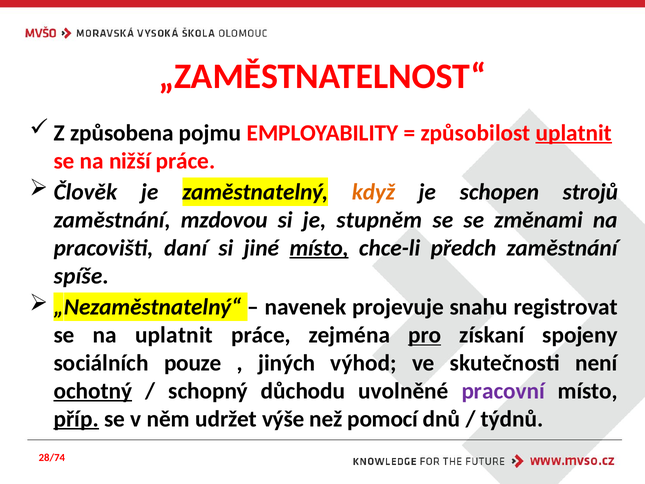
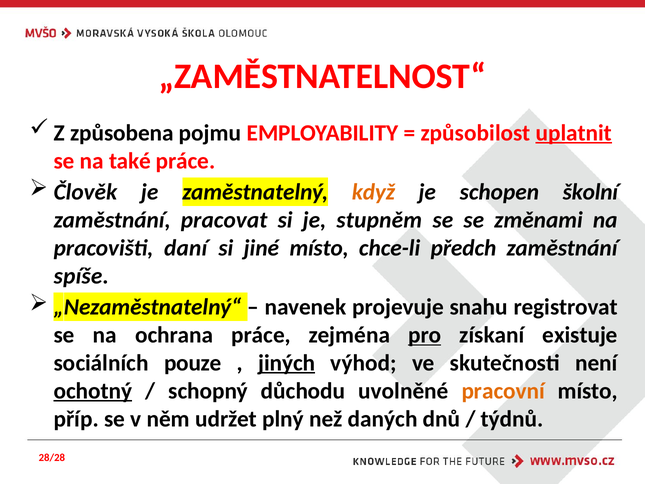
nižší: nižší -> také
strojů: strojů -> školní
mzdovou: mzdovou -> pracovat
místo at (319, 248) underline: present -> none
na uplatnit: uplatnit -> ochrana
spojeny: spojeny -> existuje
jiných underline: none -> present
pracovní colour: purple -> orange
příp underline: present -> none
výše: výše -> plný
pomocí: pomocí -> daných
28/74: 28/74 -> 28/28
